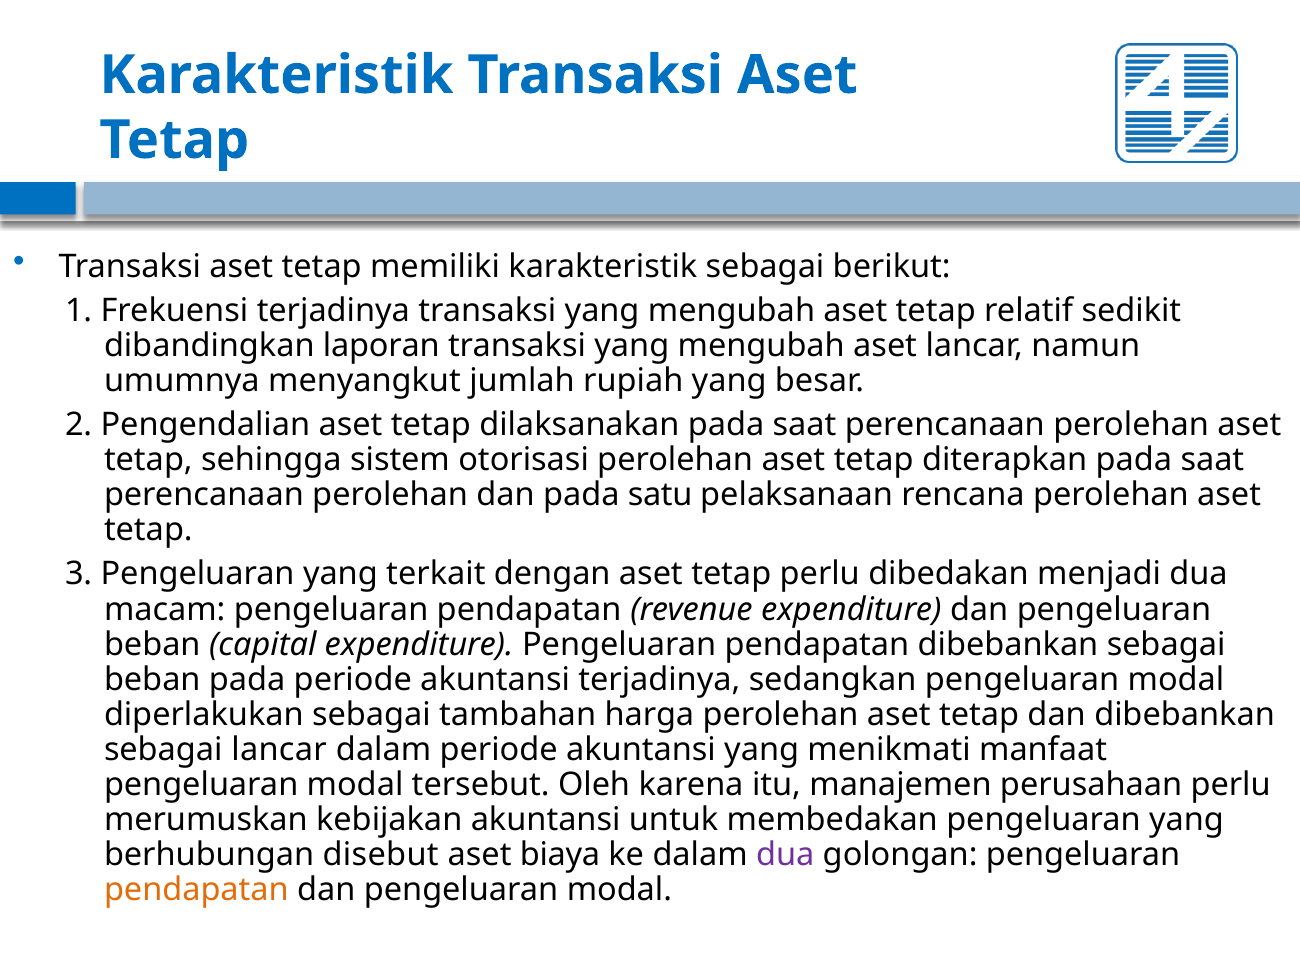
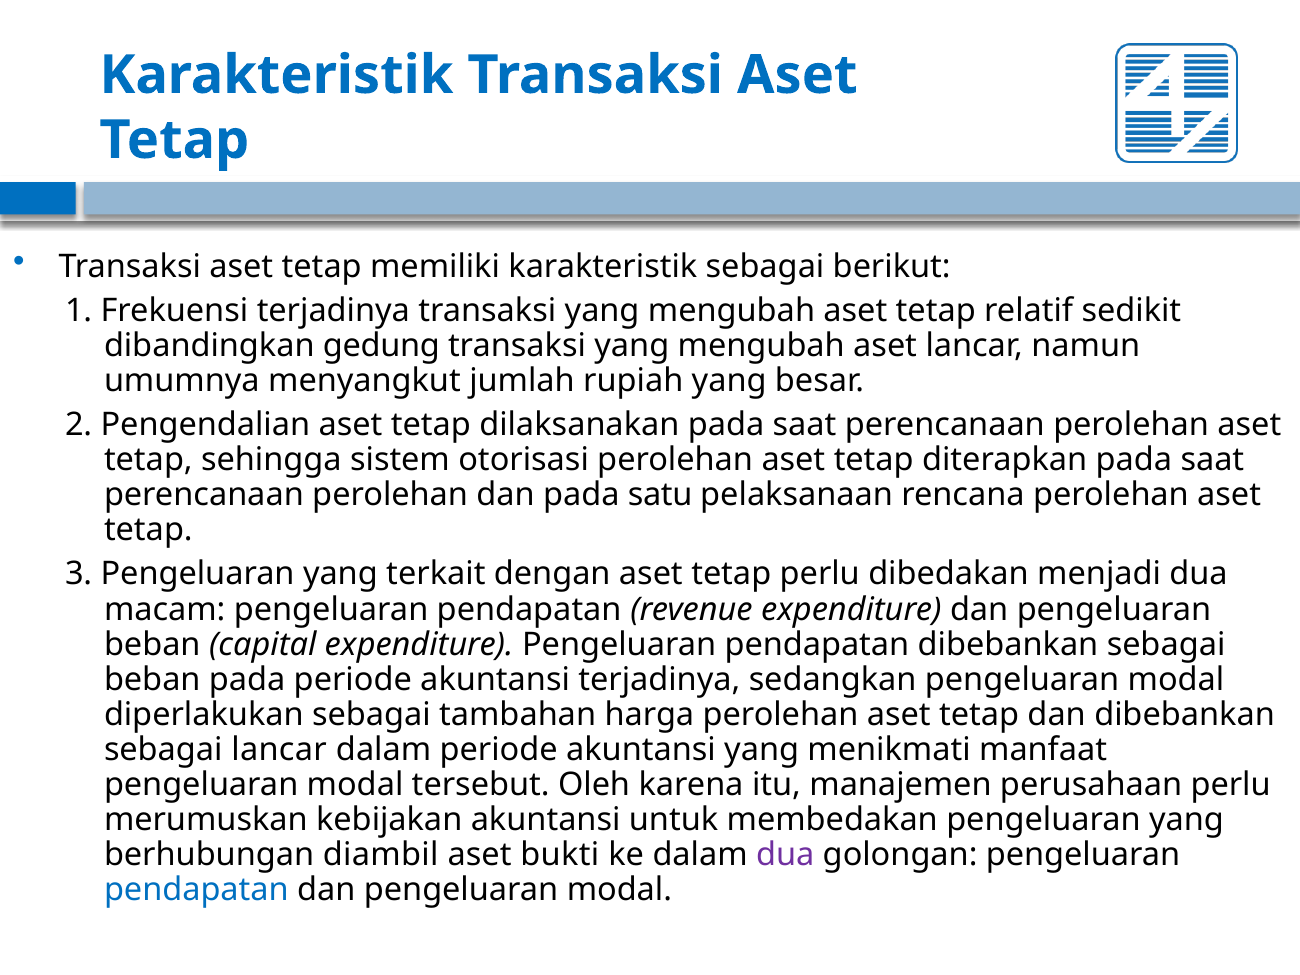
laporan: laporan -> gedung
disebut: disebut -> diambil
biaya: biaya -> bukti
pendapatan at (196, 890) colour: orange -> blue
